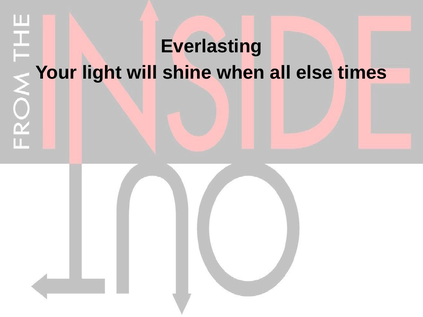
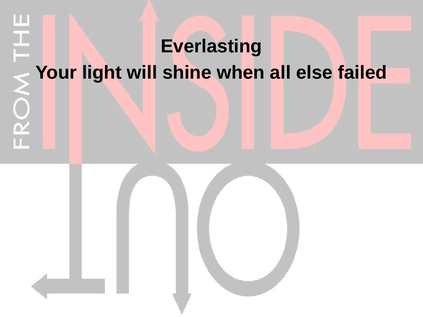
times: times -> failed
